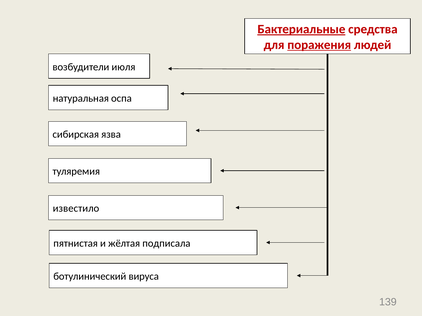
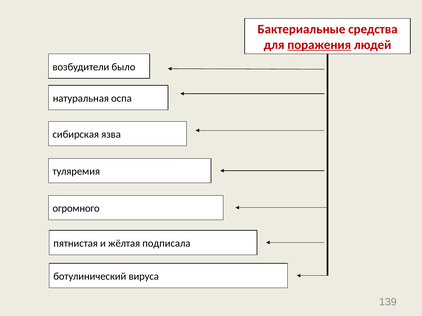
Бактериальные underline: present -> none
июля: июля -> было
известило: известило -> огромного
